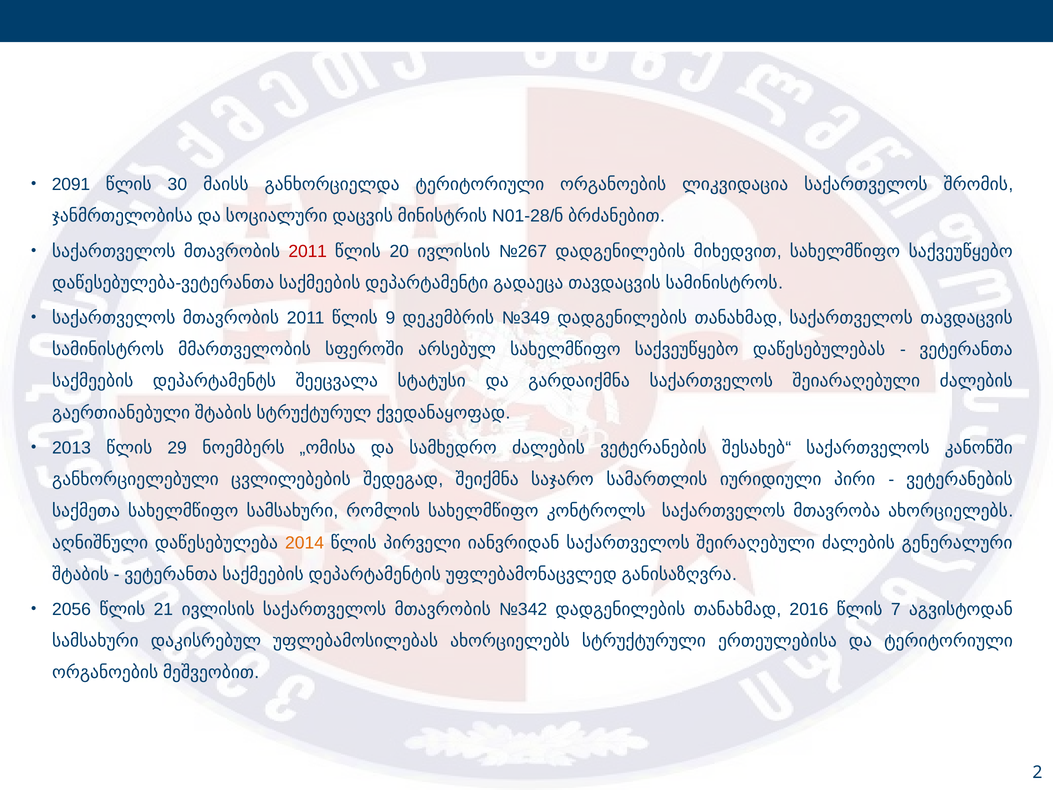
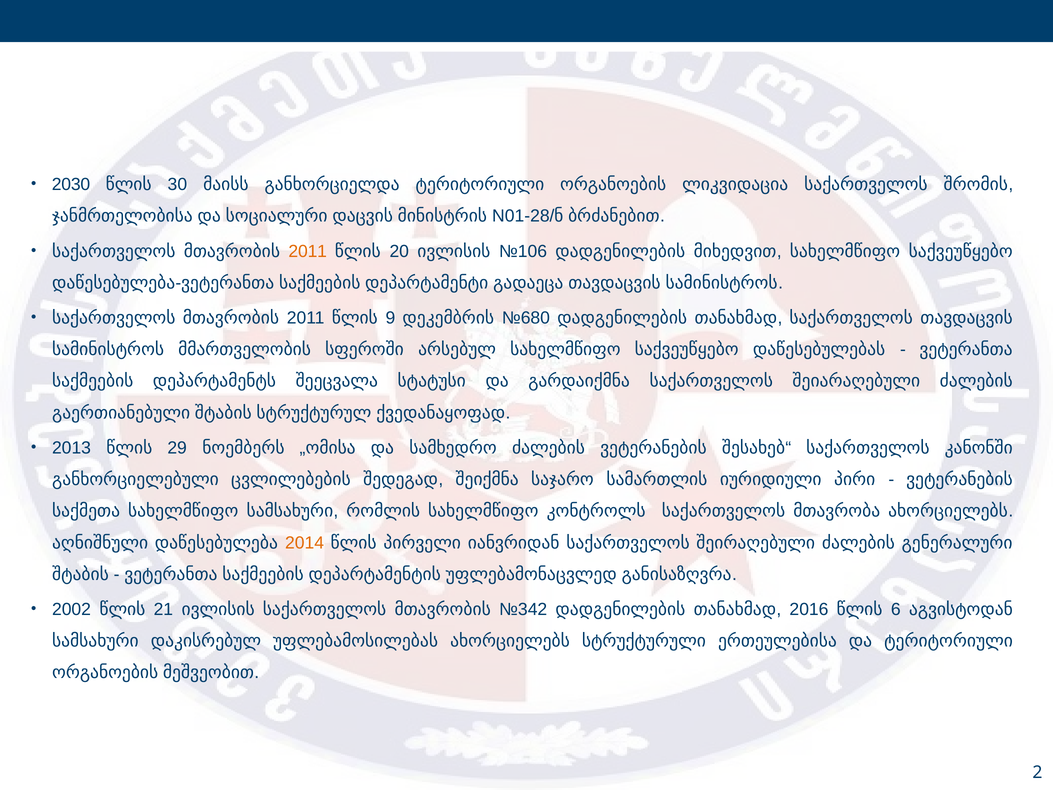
2091: 2091 -> 2030
2011 at (308, 251) colour: red -> orange
№267: №267 -> №106
№349: №349 -> №680
2056: 2056 -> 2002
7: 7 -> 6
